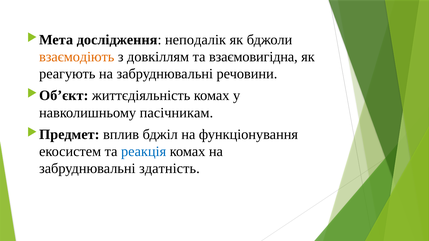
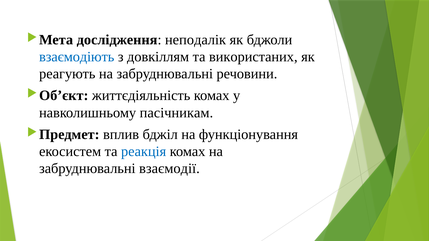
взаємодіють colour: orange -> blue
взаємовигідна: взаємовигідна -> використаних
здатність: здатність -> взаємодії
